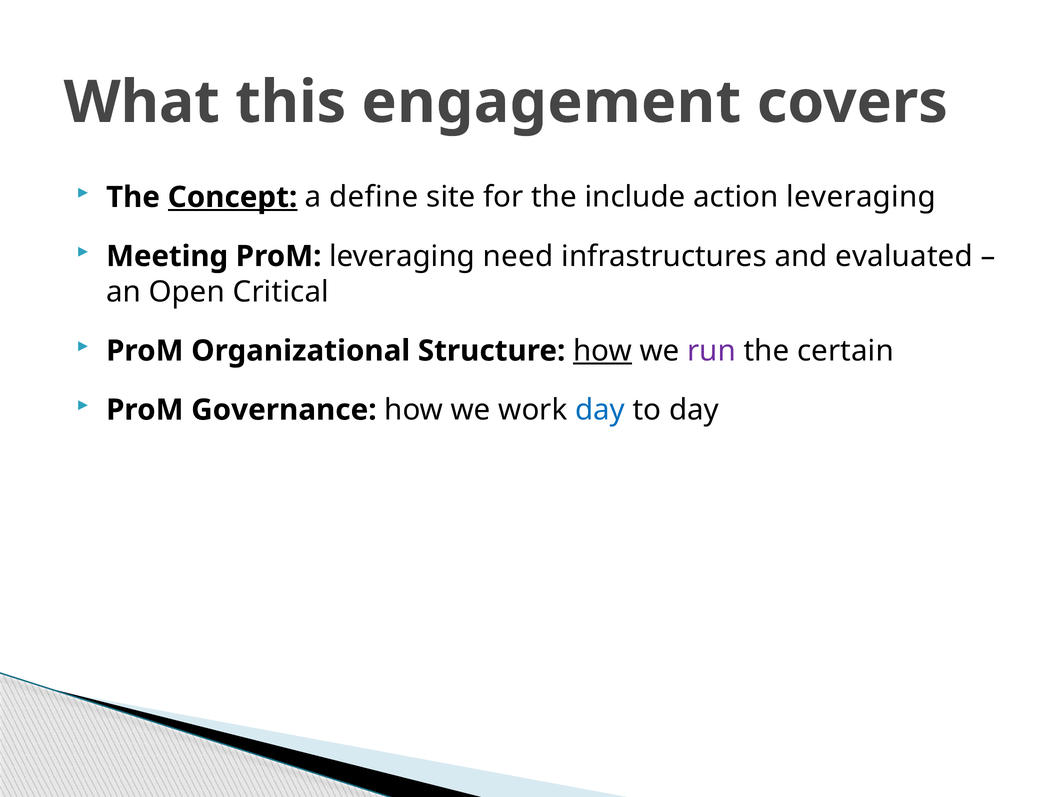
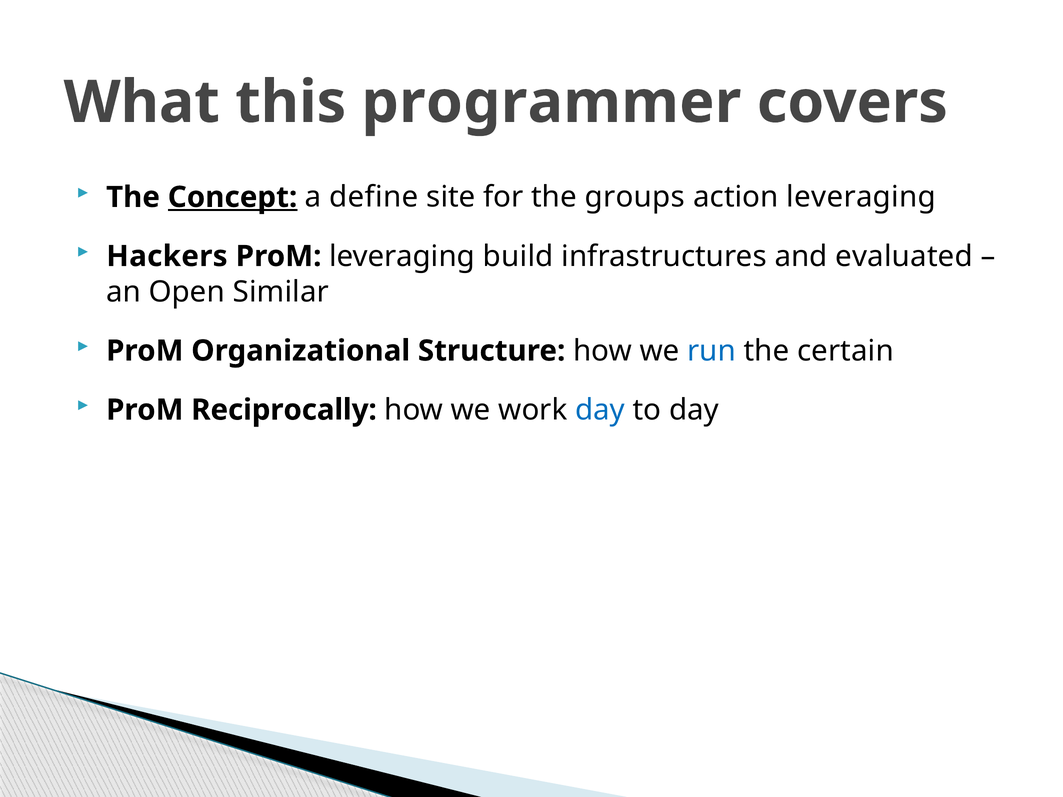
engagement: engagement -> programmer
include: include -> groups
Meeting: Meeting -> Hackers
need: need -> build
Critical: Critical -> Similar
how at (603, 351) underline: present -> none
run colour: purple -> blue
Governance: Governance -> Reciprocally
